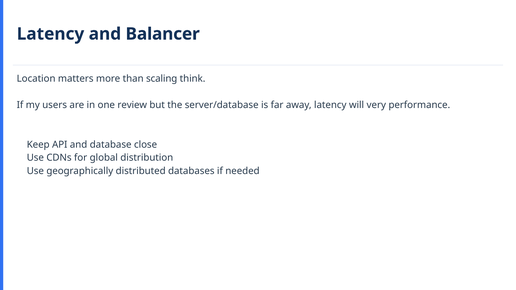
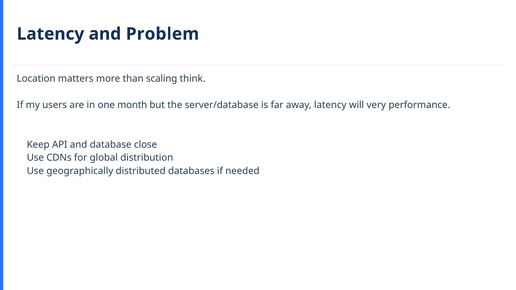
Balancer: Balancer -> Problem
review: review -> month
